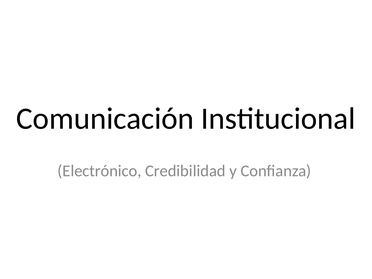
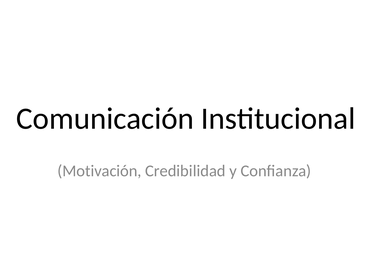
Electrónico: Electrónico -> Motivación
